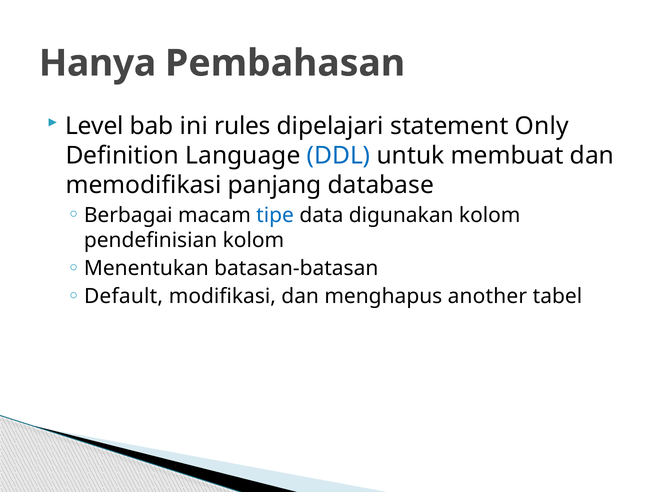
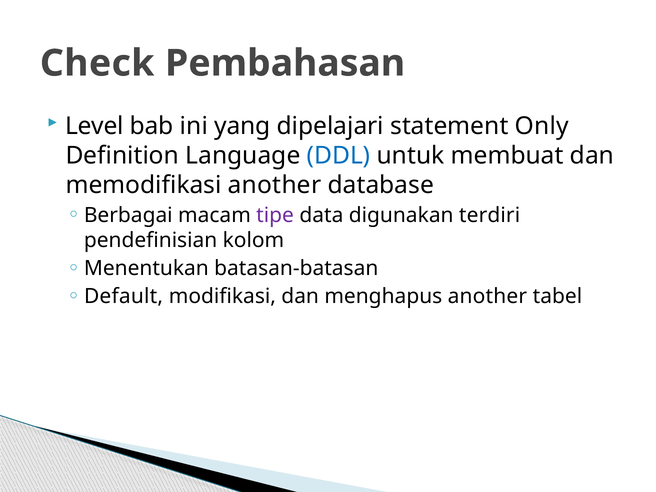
Hanya: Hanya -> Check
rules: rules -> yang
memodifikasi panjang: panjang -> another
tipe colour: blue -> purple
digunakan kolom: kolom -> terdiri
